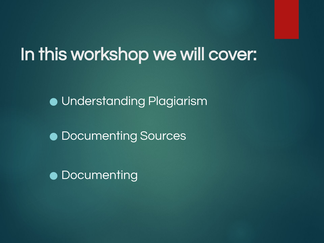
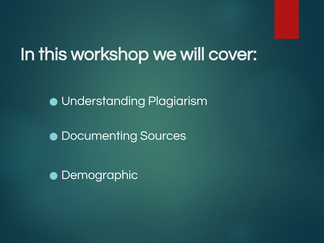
Documenting at (100, 175): Documenting -> Demographic
